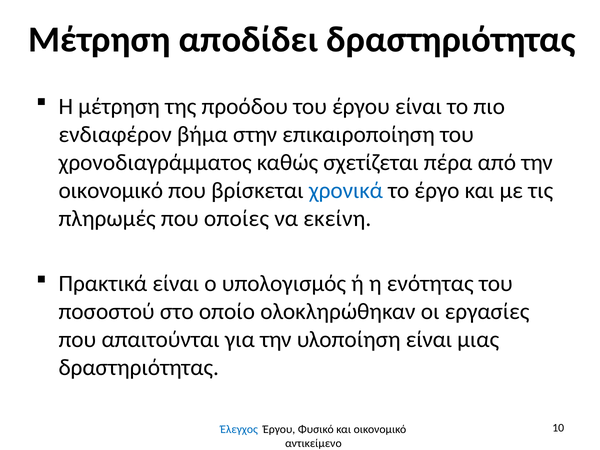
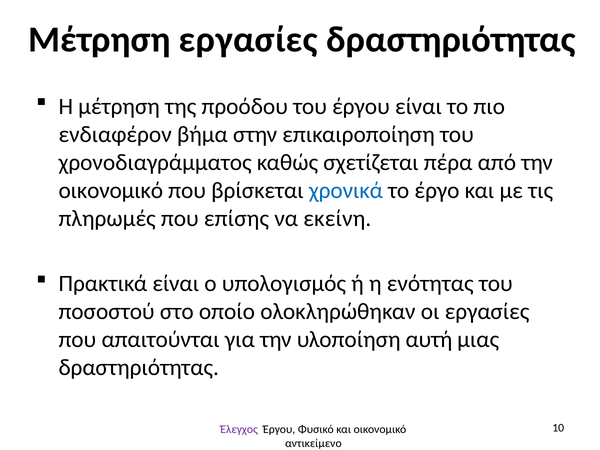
Μέτρηση αποδίδει: αποδίδει -> εργασίες
οποίες: οποίες -> επίσης
υλοποίηση είναι: είναι -> αυτή
Έλεγχος colour: blue -> purple
